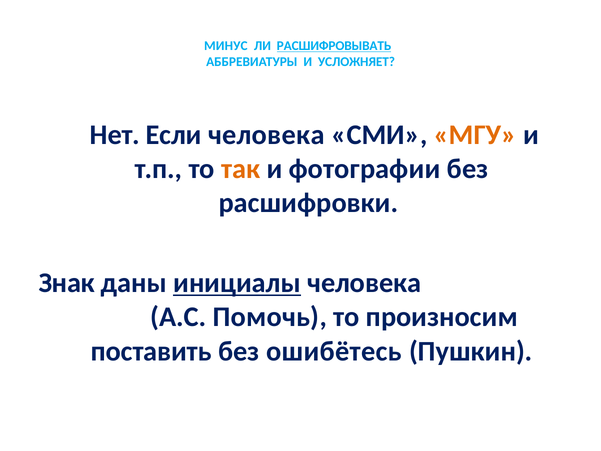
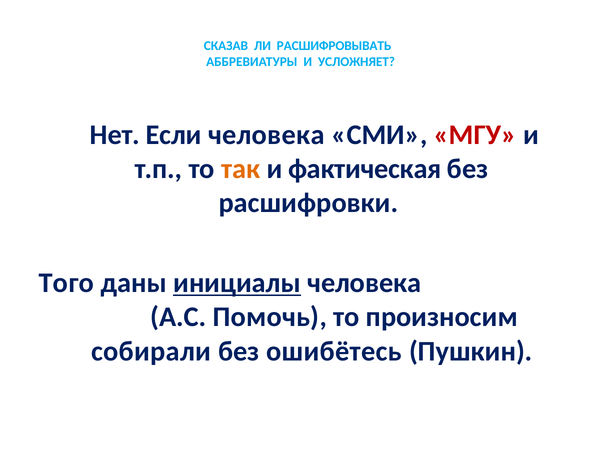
МИНУС: МИНУС -> СКАЗАВ
РАСШИФРОВЫВАТЬ underline: present -> none
МГУ colour: orange -> red
фотографии: фотографии -> фактическая
Знак: Знак -> Того
поставить: поставить -> собирали
